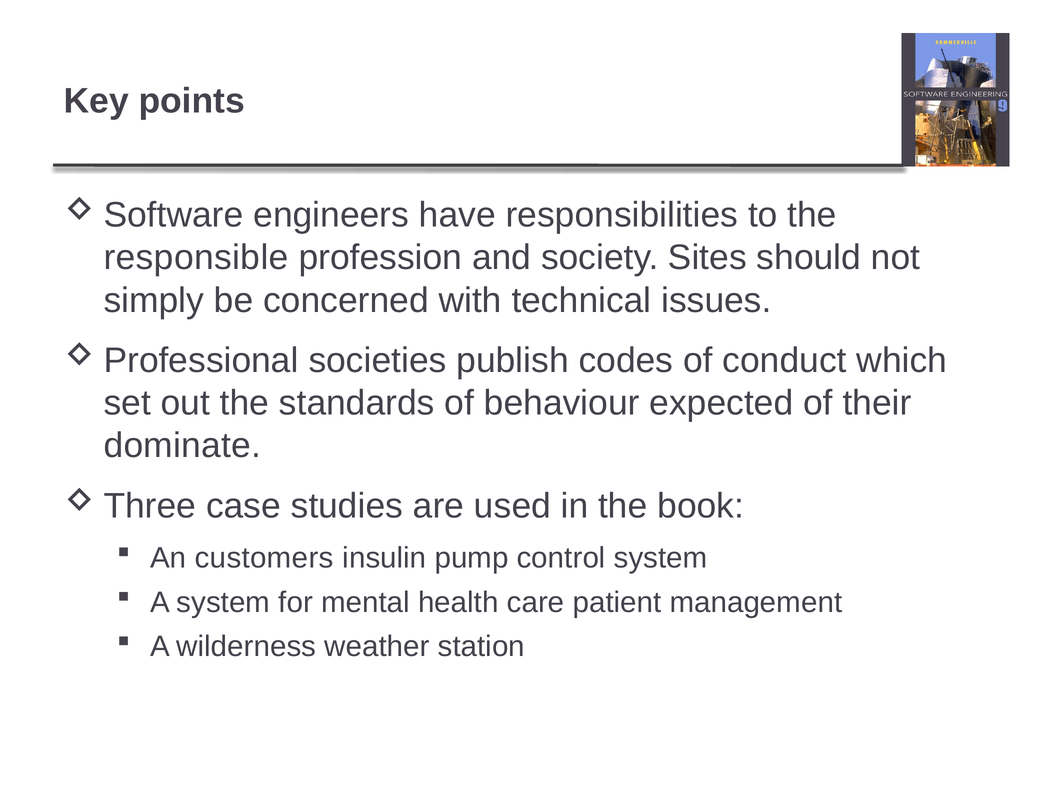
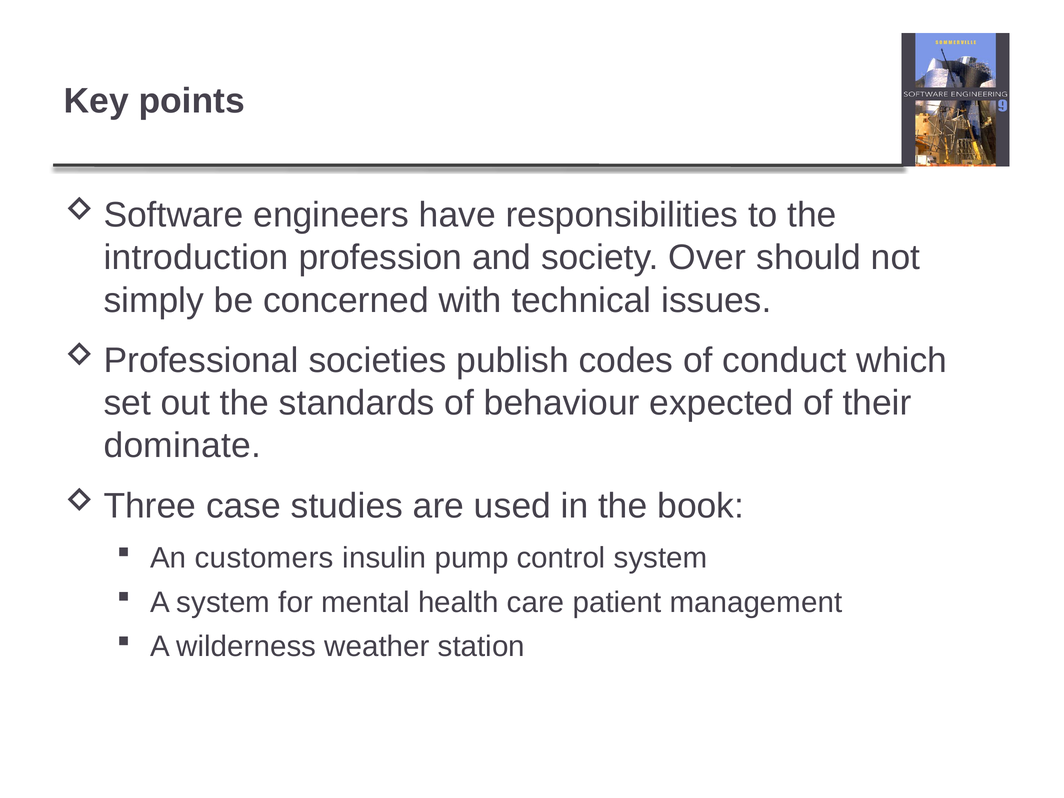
responsible: responsible -> introduction
Sites: Sites -> Over
